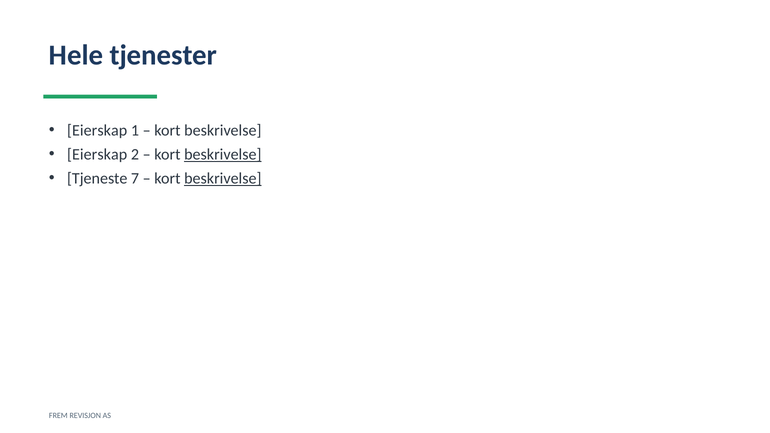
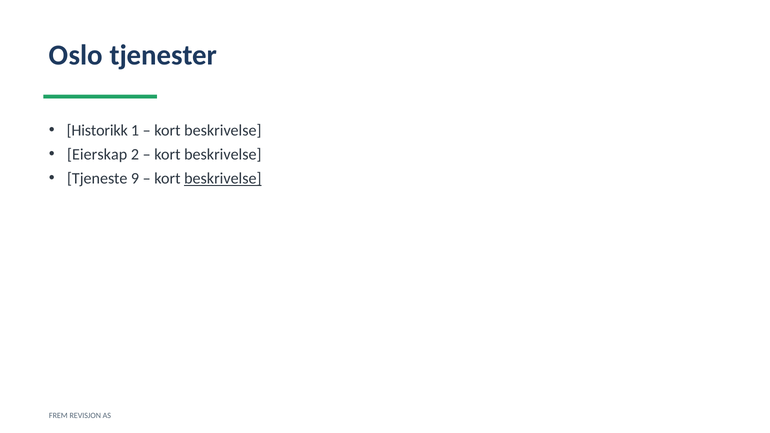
Hele: Hele -> Oslo
Eierskap at (97, 130): Eierskap -> Historikk
beskrivelse at (223, 154) underline: present -> none
7: 7 -> 9
